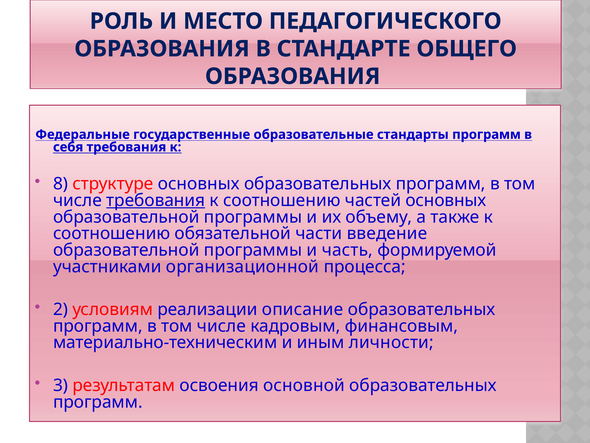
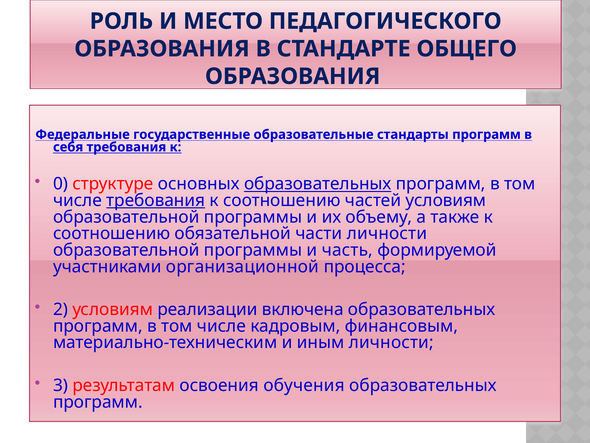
8: 8 -> 0
образовательных at (318, 184) underline: none -> present
частей основных: основных -> условиям
части введение: введение -> личности
описание: описание -> включена
основной: основной -> обучения
